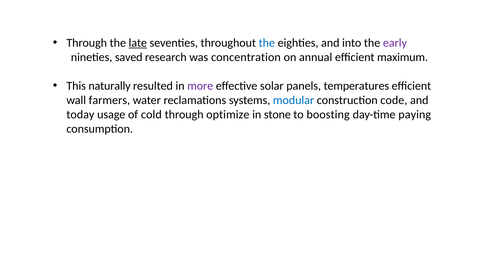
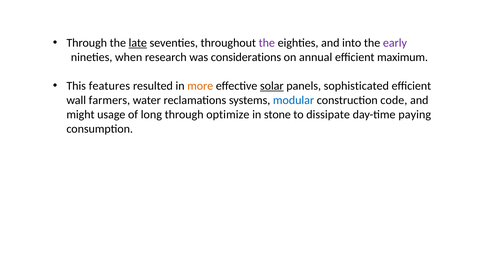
the at (267, 43) colour: blue -> purple
saved: saved -> when
concentration: concentration -> considerations
naturally: naturally -> features
more colour: purple -> orange
solar underline: none -> present
temperatures: temperatures -> sophisticated
today: today -> might
cold: cold -> long
boosting: boosting -> dissipate
